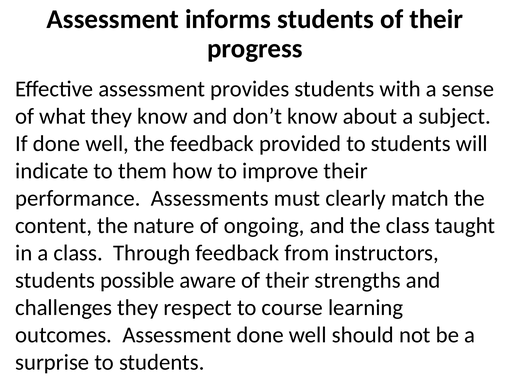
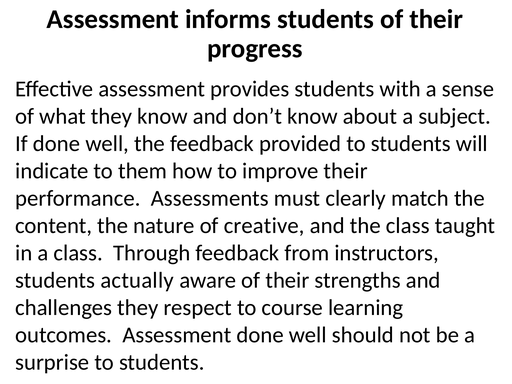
ongoing: ongoing -> creative
possible: possible -> actually
